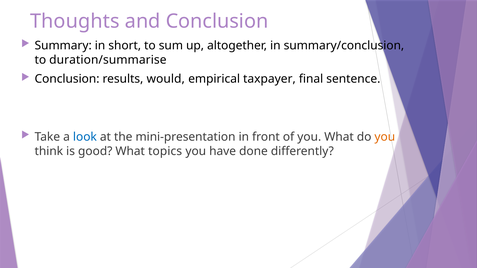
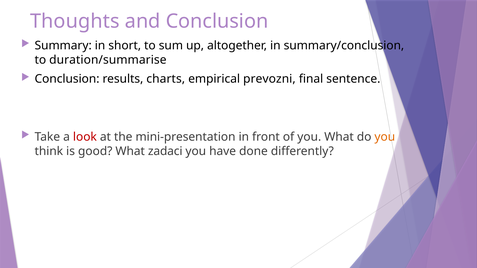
would: would -> charts
taxpayer: taxpayer -> prevozni
look colour: blue -> red
topics: topics -> zadaci
